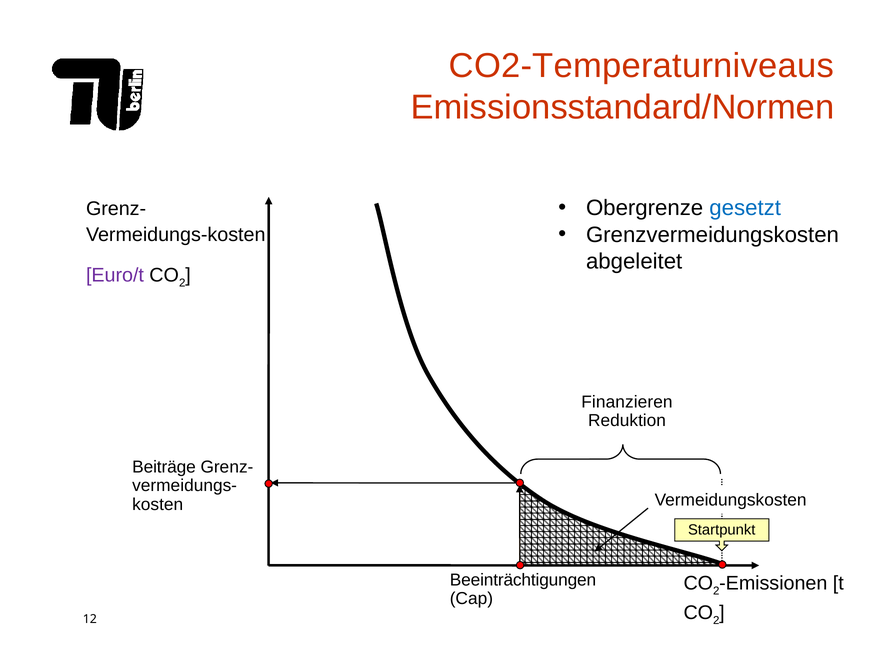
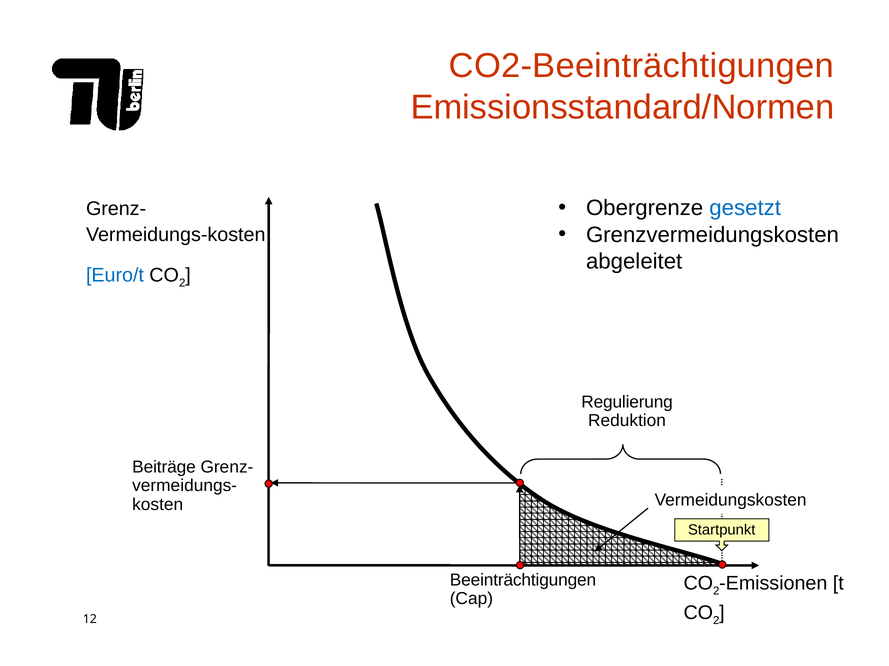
CO2-Temperaturniveaus: CO2-Temperaturniveaus -> CO2-Beeinträchtigungen
Euro/t colour: purple -> blue
Finanzieren: Finanzieren -> Regulierung
